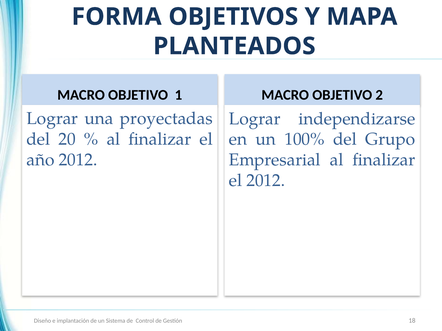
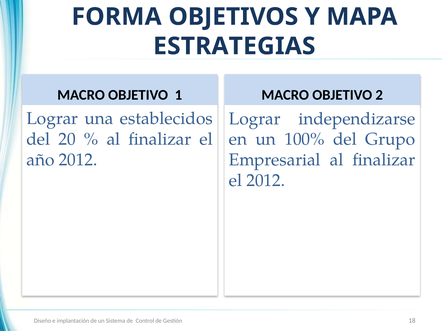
PLANTEADOS: PLANTEADOS -> ESTRATEGIAS
proyectadas: proyectadas -> establecidos
